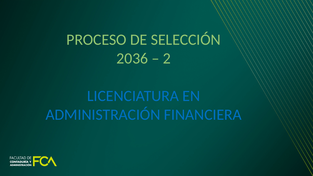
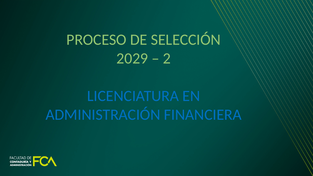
2036: 2036 -> 2029
